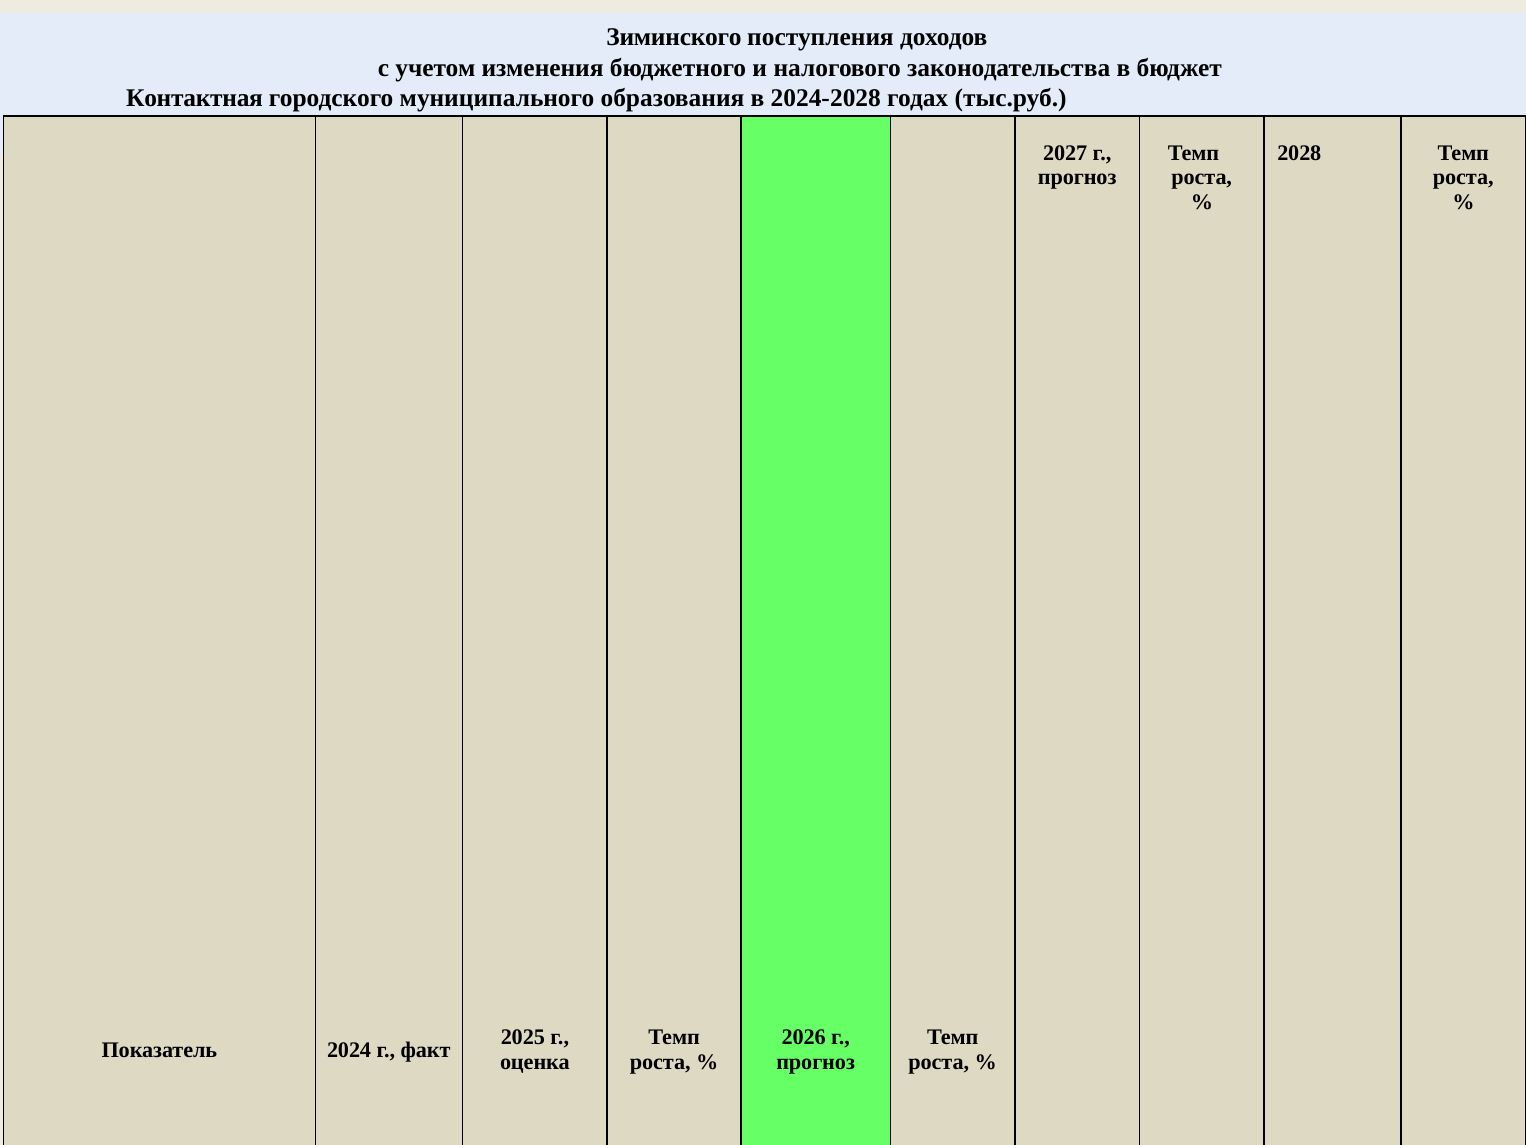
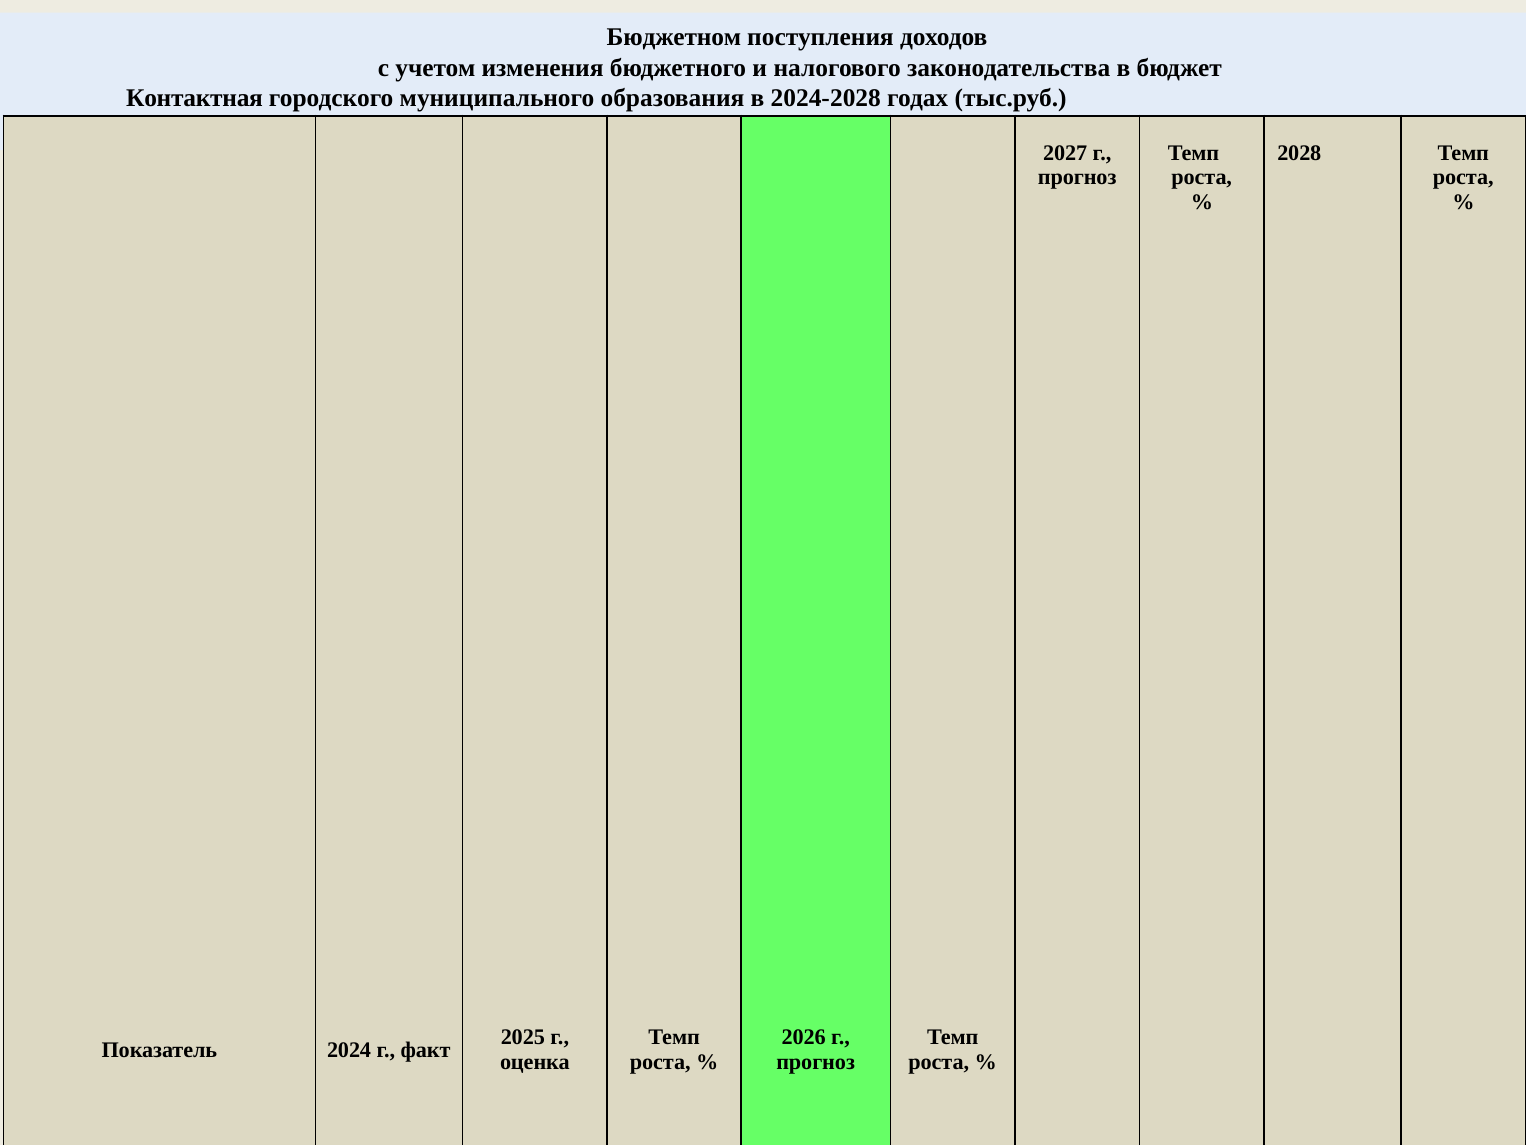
Зиминского: Зиминского -> Бюджетном
